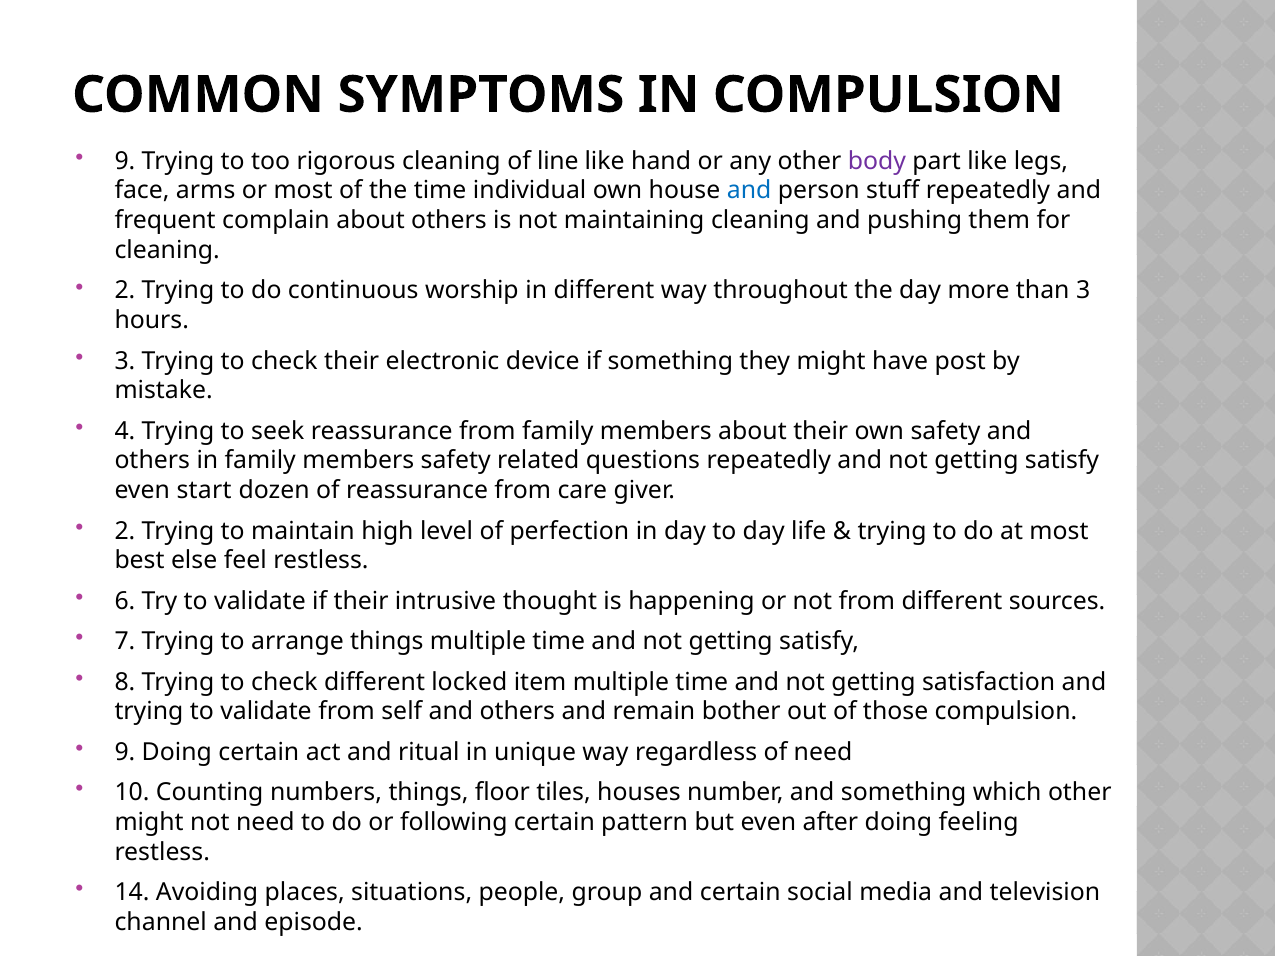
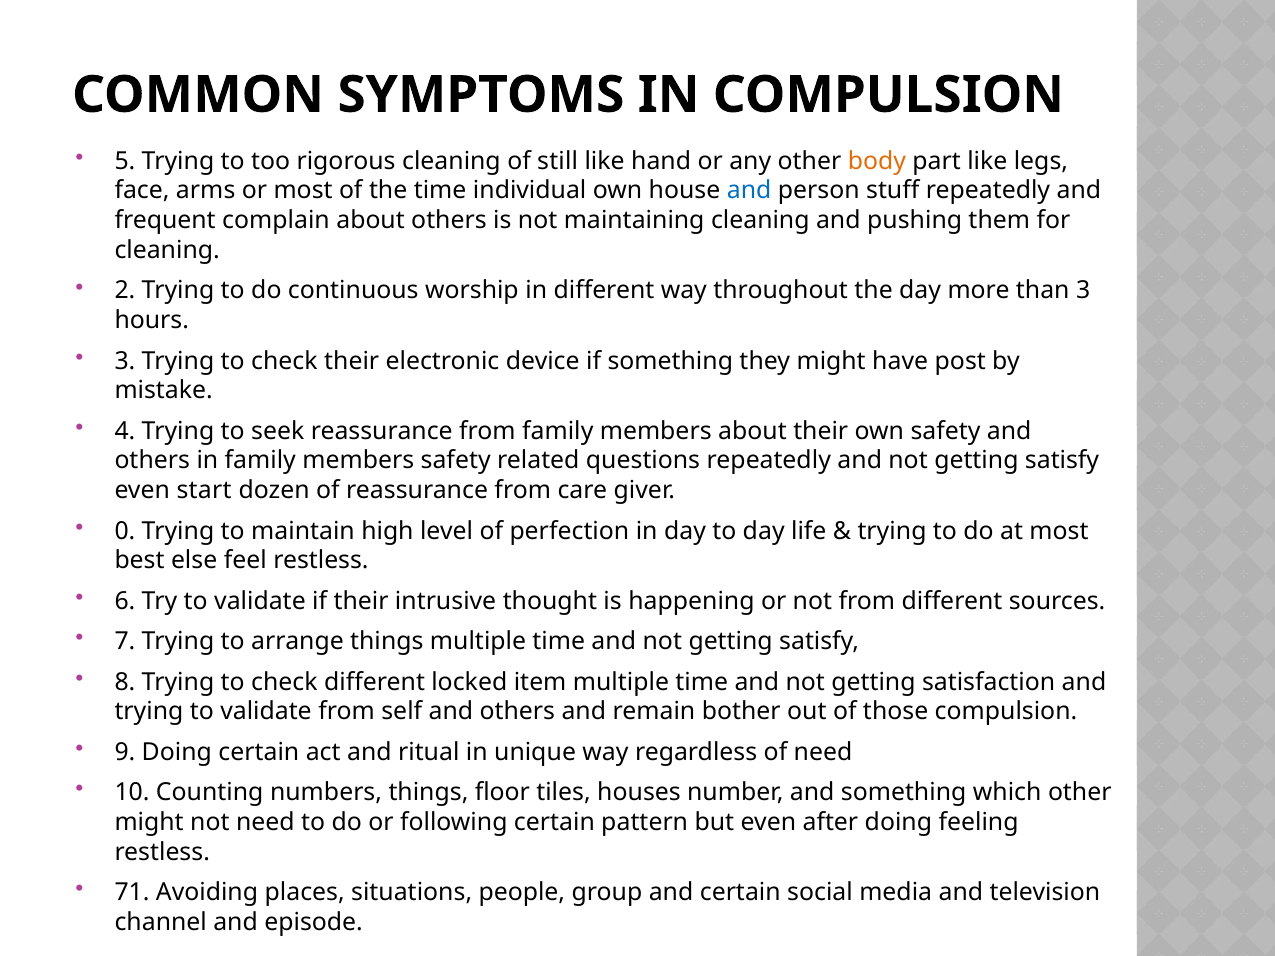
9 at (125, 161): 9 -> 5
line: line -> still
body colour: purple -> orange
2 at (125, 531): 2 -> 0
14: 14 -> 71
